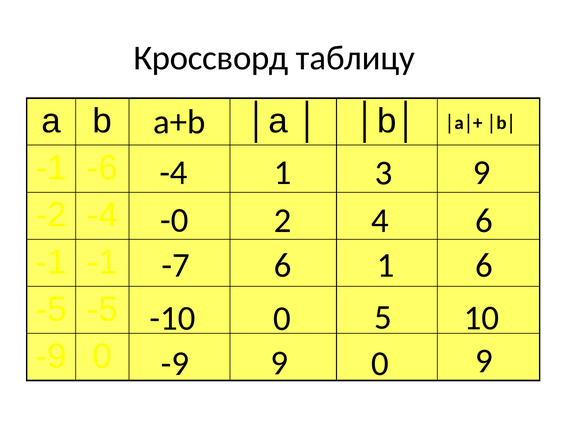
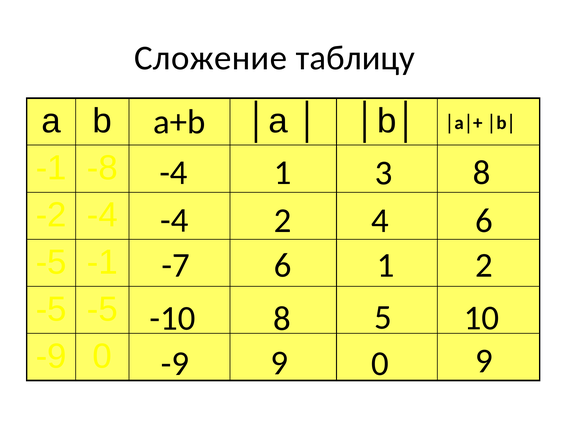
Кроссворд: Кроссворд -> Сложение
-6: -6 -> -8
3 9: 9 -> 8
-0 at (174, 220): -0 -> -4
-1 at (51, 262): -1 -> -5
1 6: 6 -> 2
-10 0: 0 -> 8
